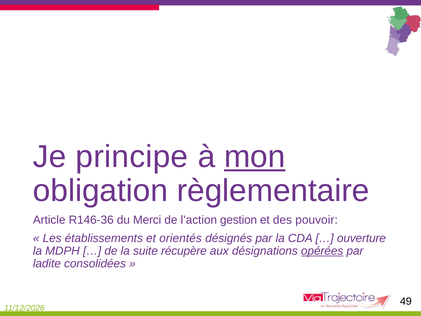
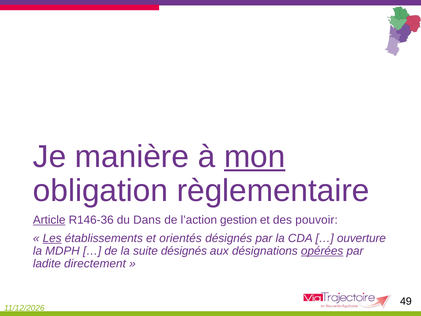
principe: principe -> manière
Article underline: none -> present
Merci: Merci -> Dans
Les underline: none -> present
suite récupère: récupère -> désignés
consolidées: consolidées -> directement
